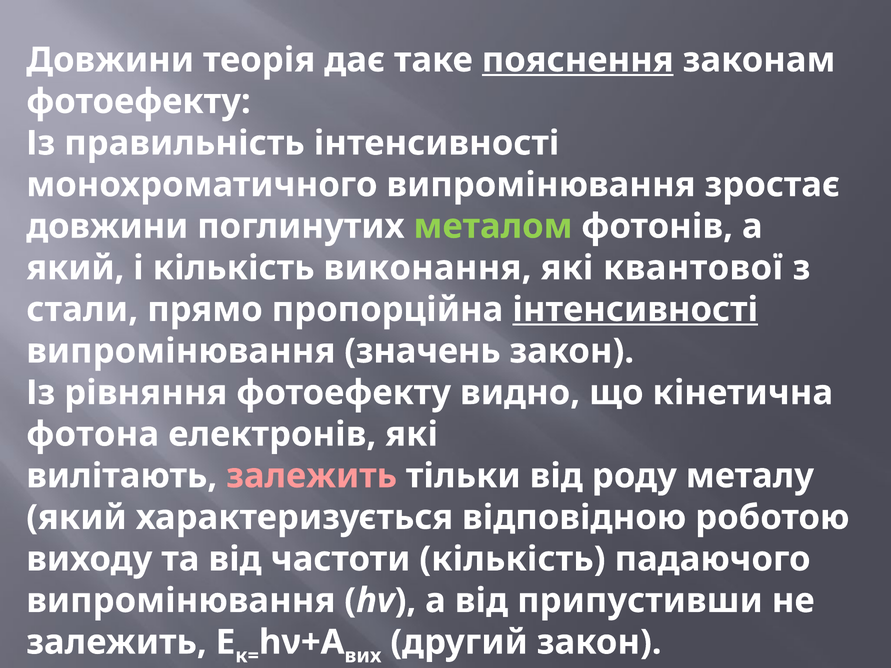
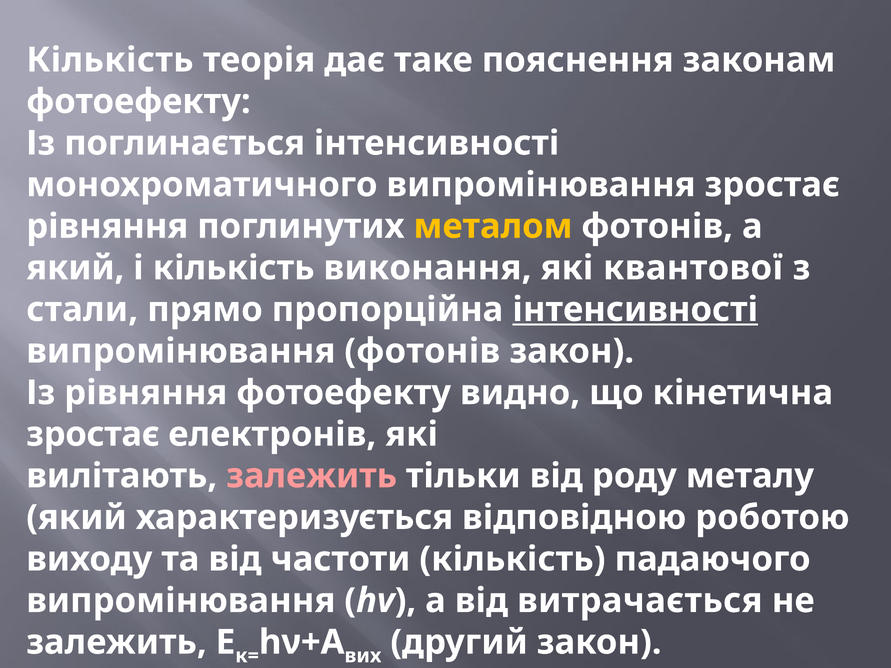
Довжини at (110, 60): Довжини -> Кількість
пояснення underline: present -> none
правильність: правильність -> поглинається
довжини at (107, 226): довжини -> рівняння
металом colour: light green -> yellow
випромінювання значень: значень -> фотонів
фотона at (93, 434): фотона -> зростає
припустивши: припустивши -> витрачається
